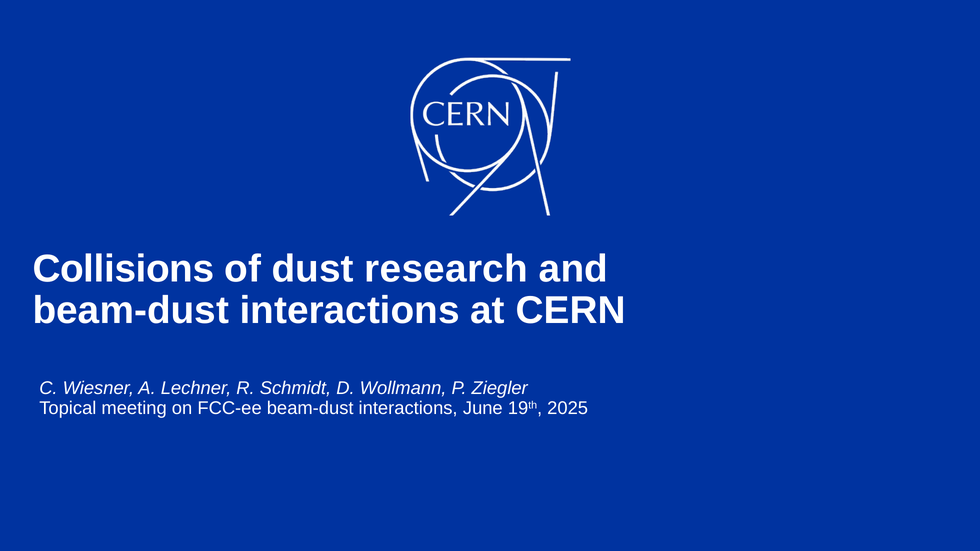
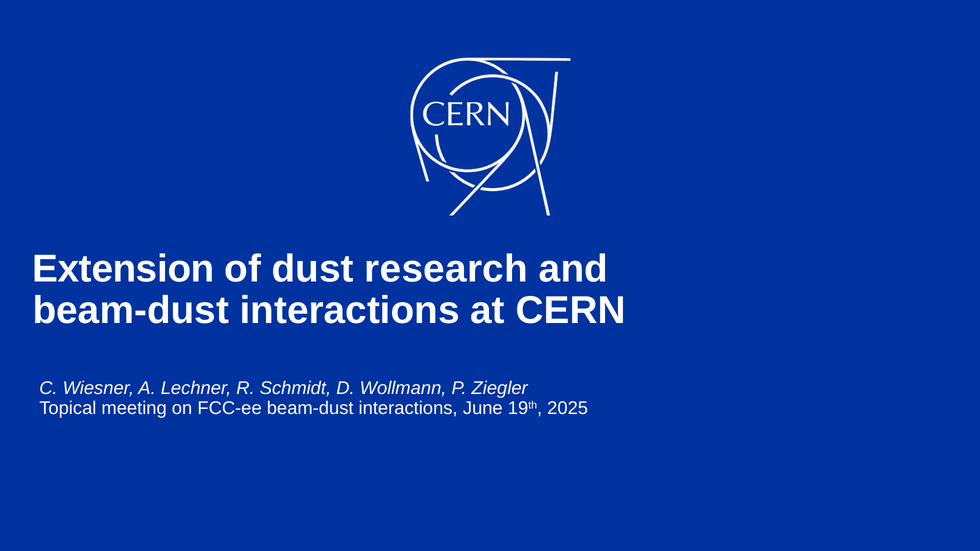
Collisions: Collisions -> Extension
